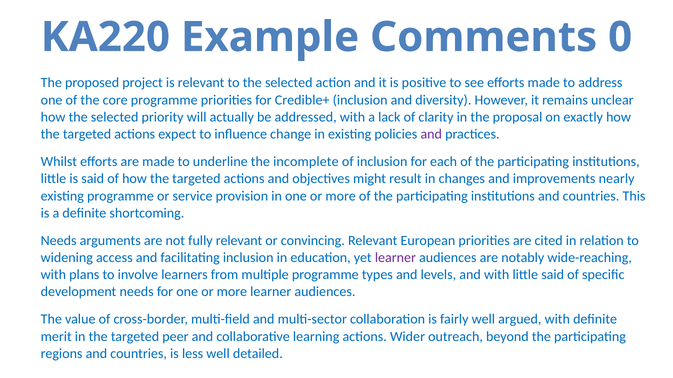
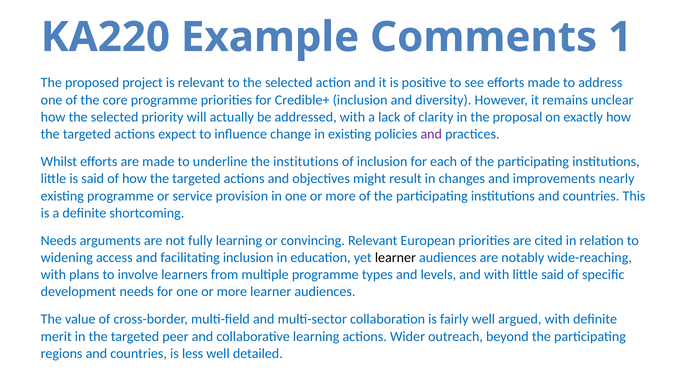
0: 0 -> 1
the incomplete: incomplete -> institutions
fully relevant: relevant -> learning
learner at (395, 258) colour: purple -> black
